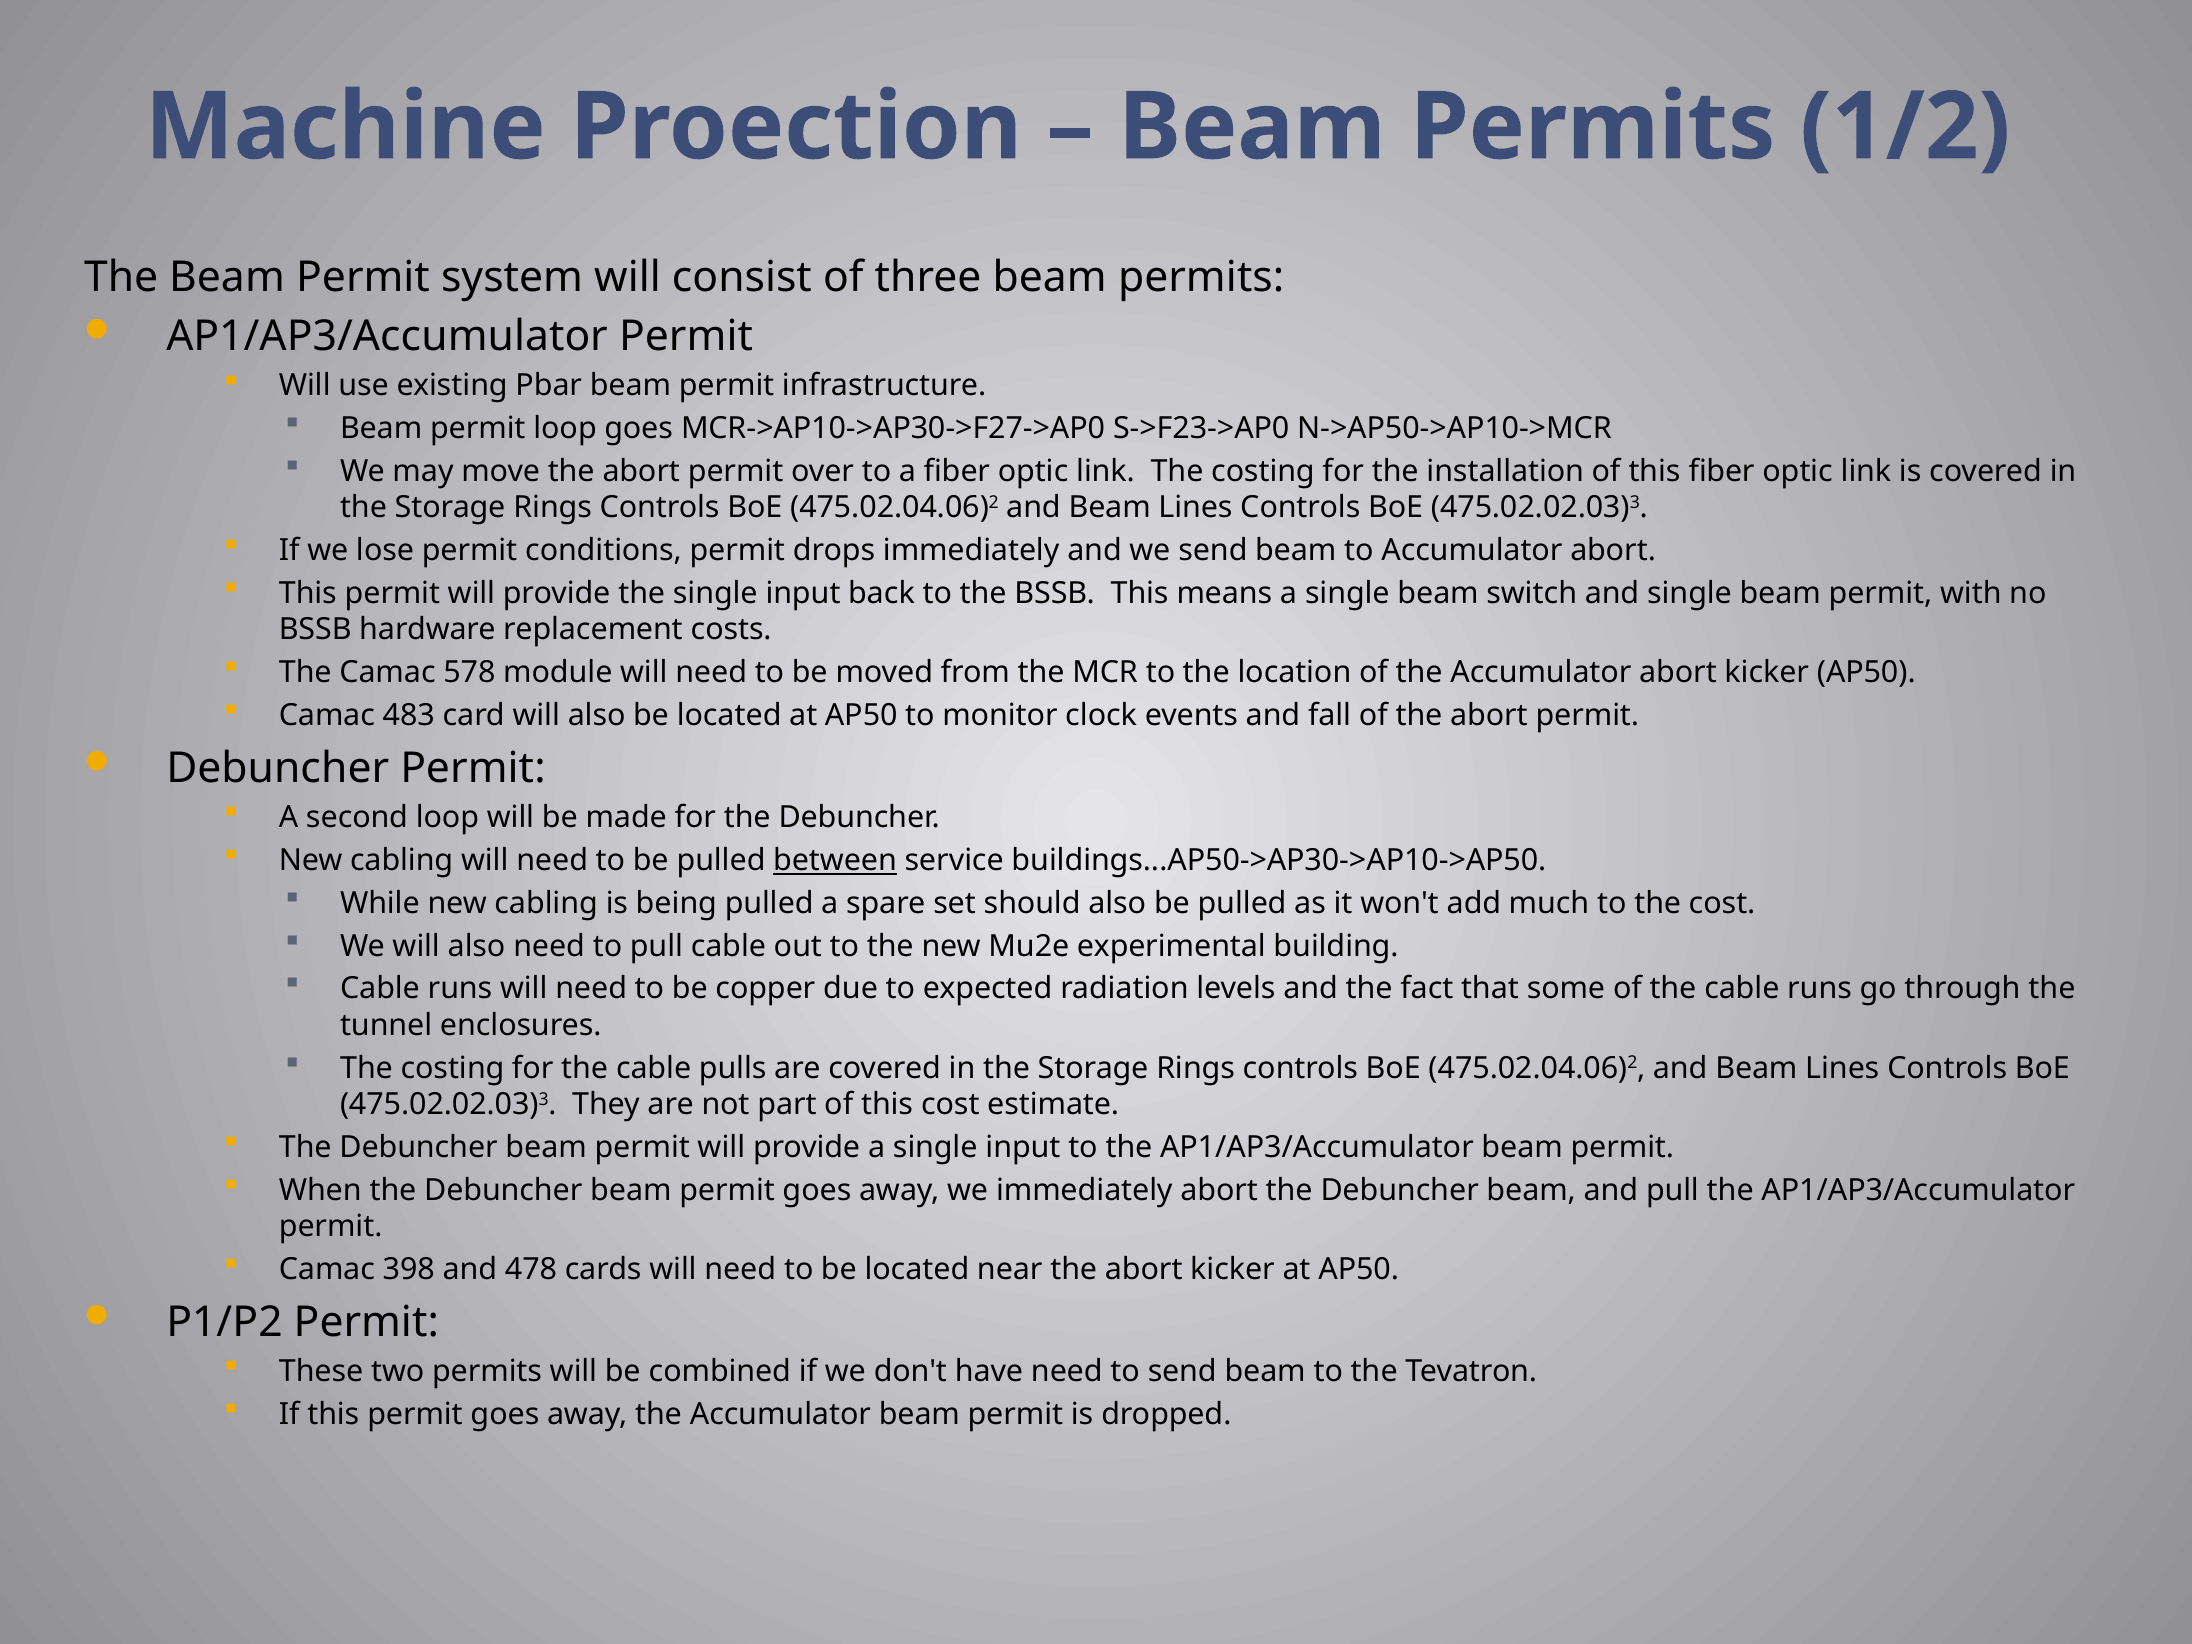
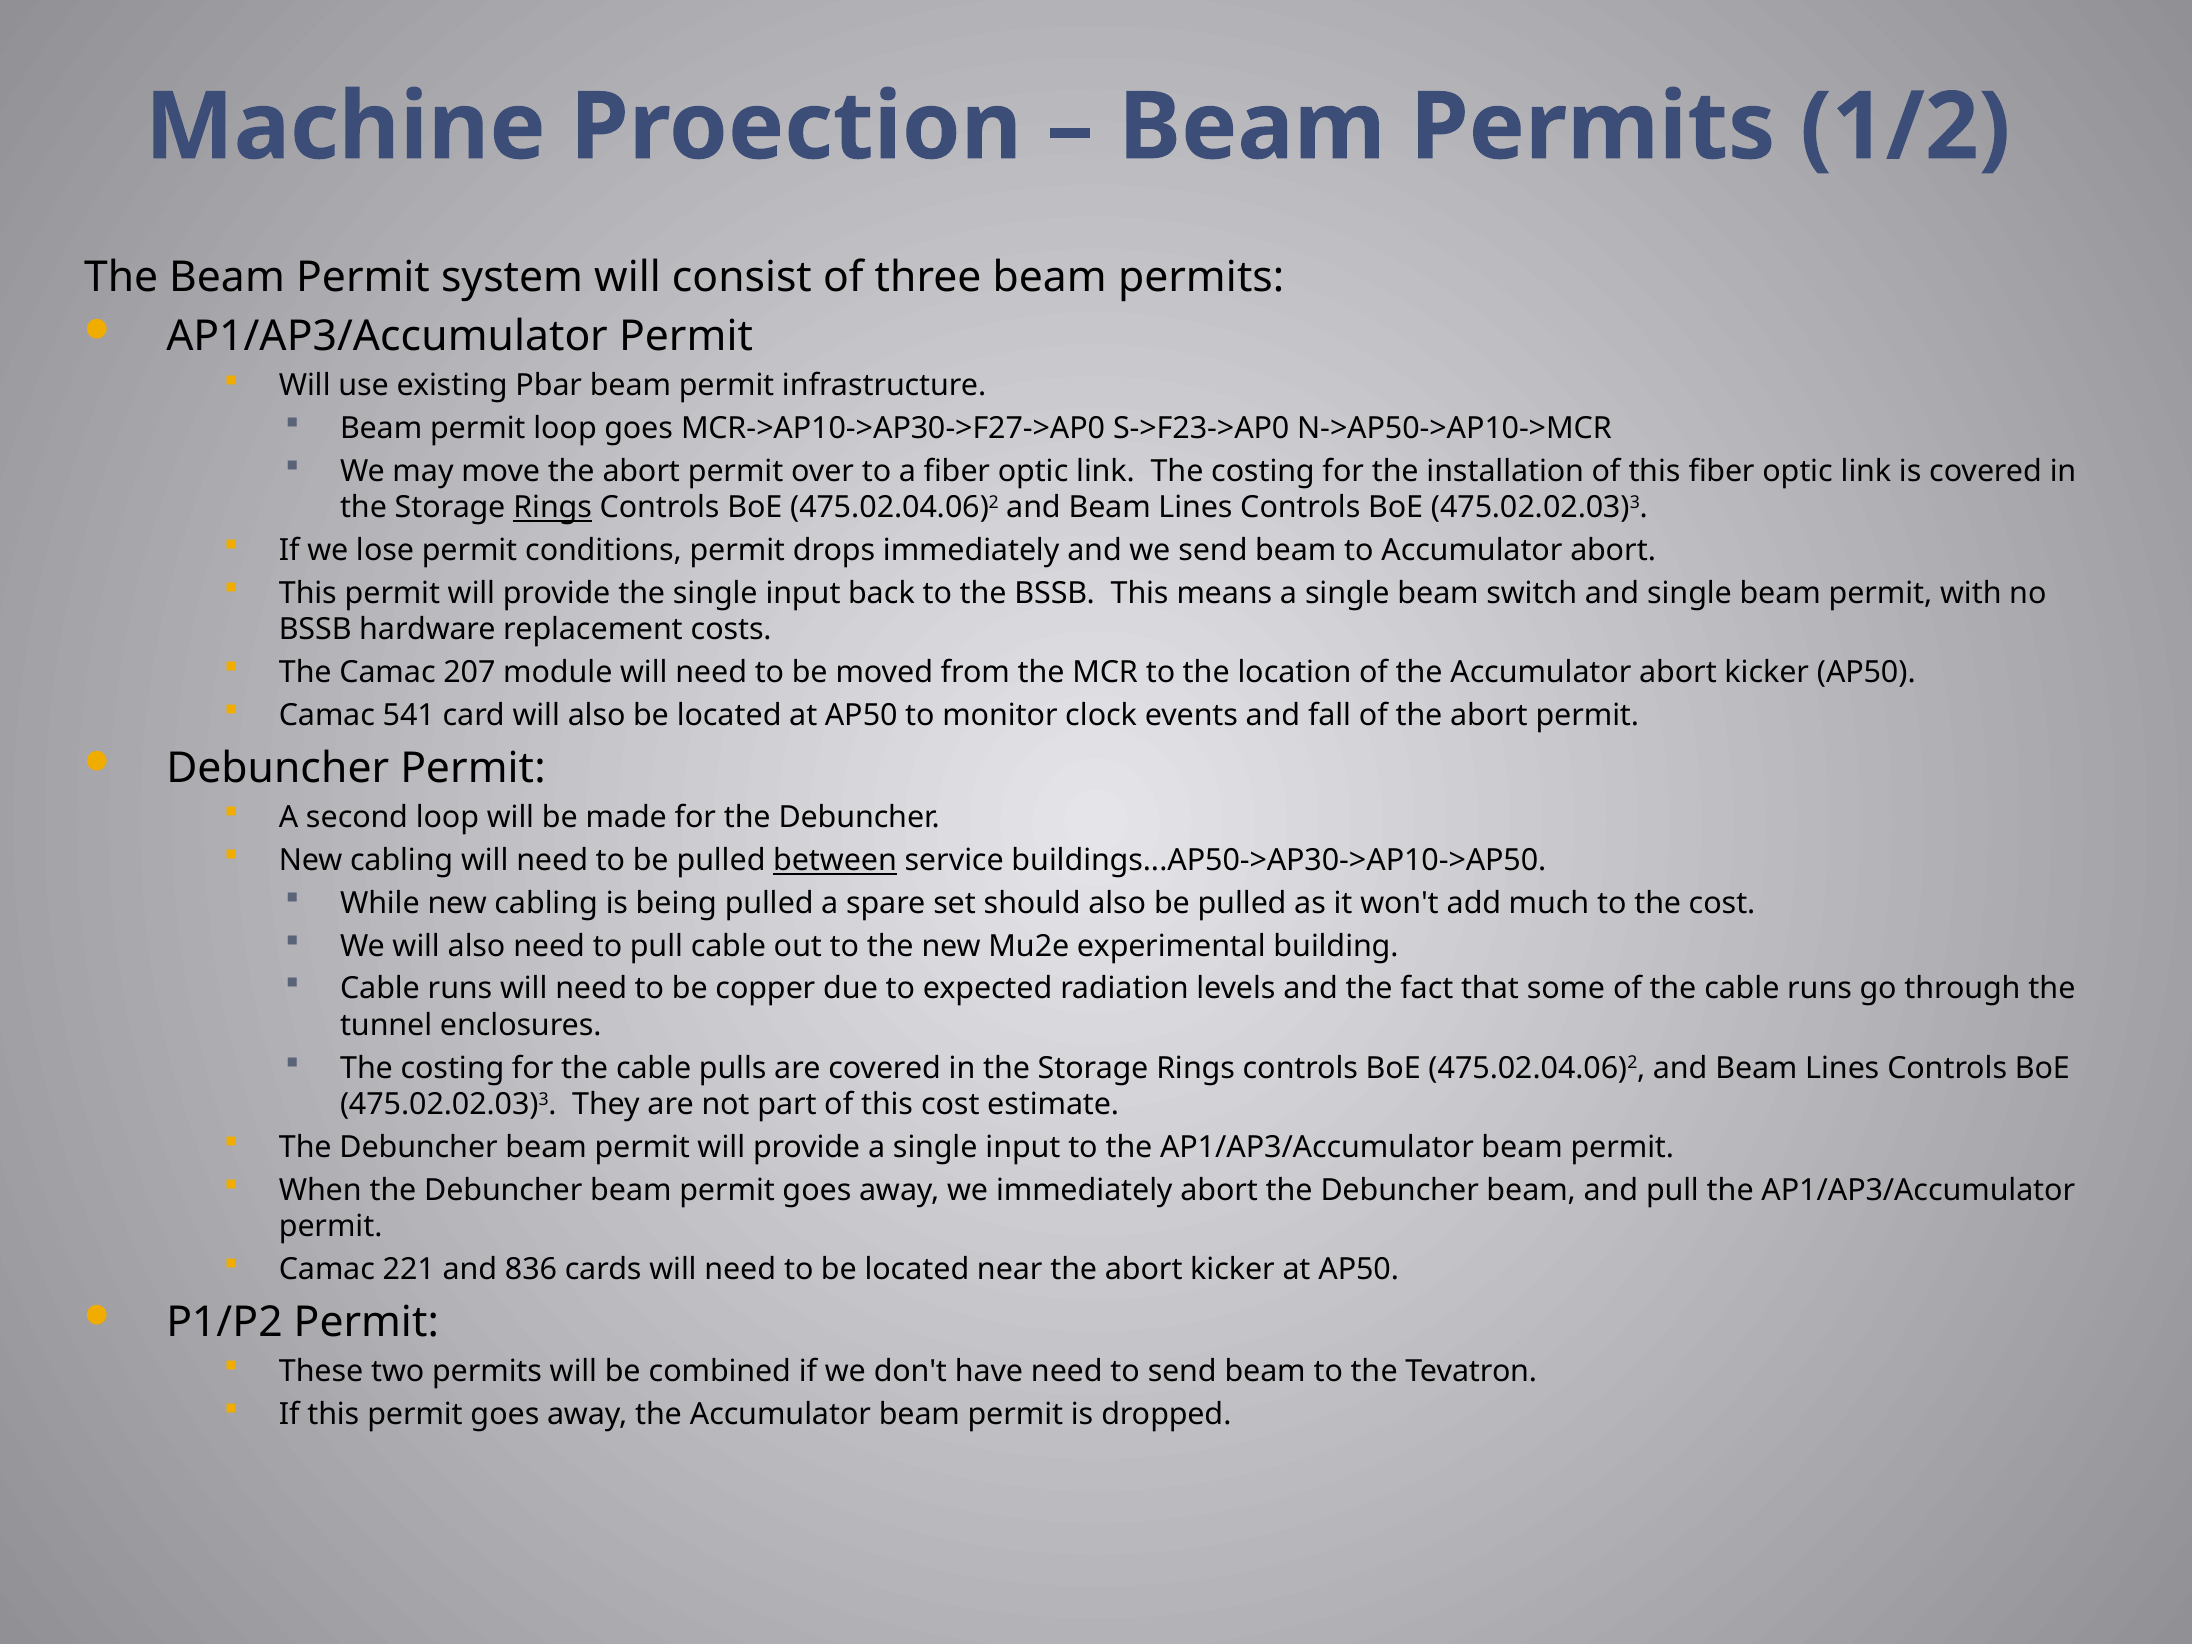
Rings at (553, 508) underline: none -> present
578: 578 -> 207
483: 483 -> 541
398: 398 -> 221
478: 478 -> 836
